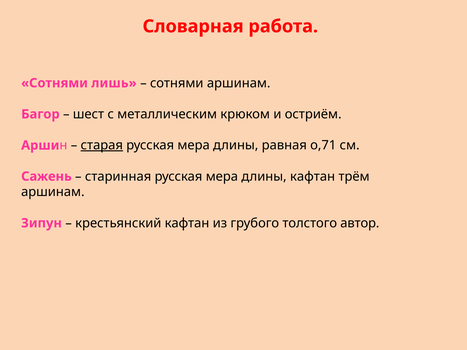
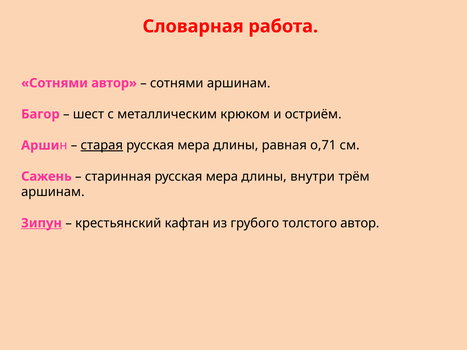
Сотнями лишь: лишь -> автор
длины кафтан: кафтан -> внутри
Зипун underline: none -> present
